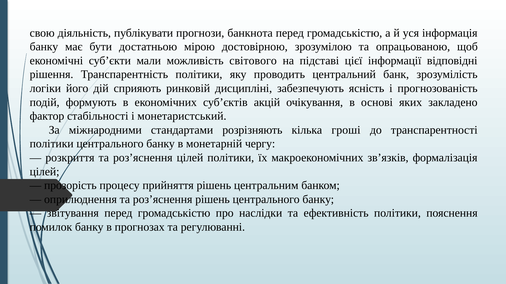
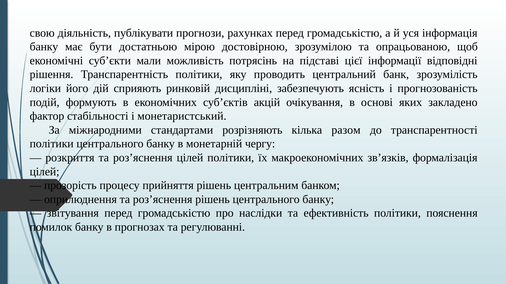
банкнота: банкнота -> рахунках
світового: світового -> потрясінь
гроші: гроші -> разом
